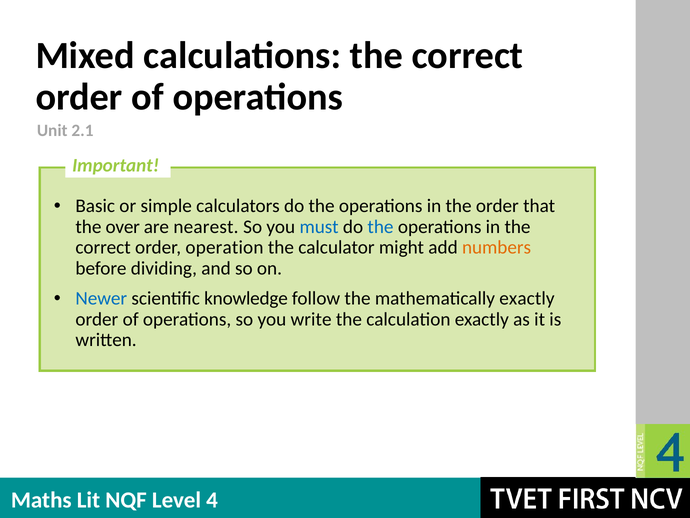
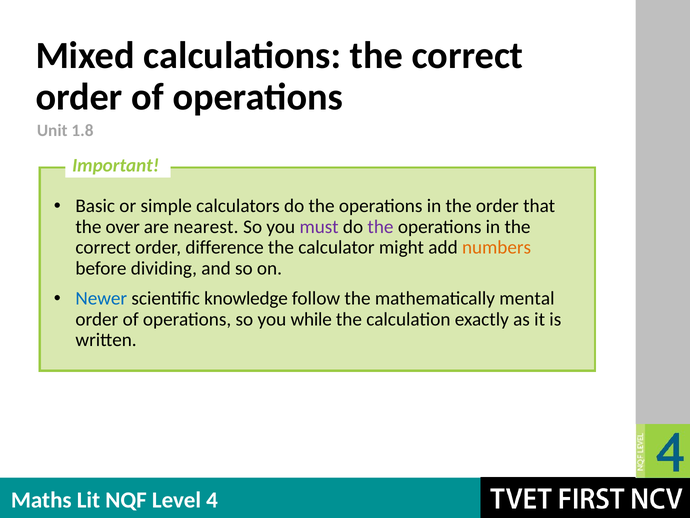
2.1: 2.1 -> 1.8
must colour: blue -> purple
the at (380, 227) colour: blue -> purple
operation: operation -> difference
mathematically exactly: exactly -> mental
write: write -> while
